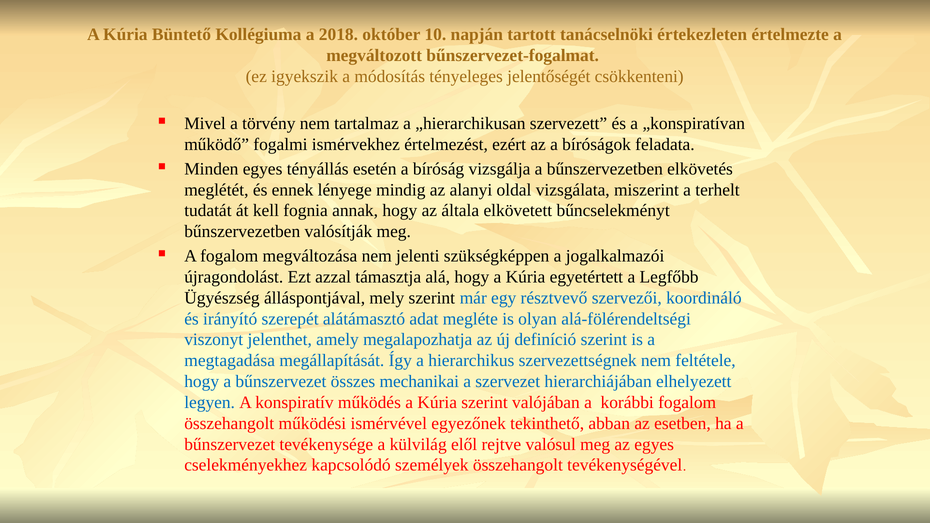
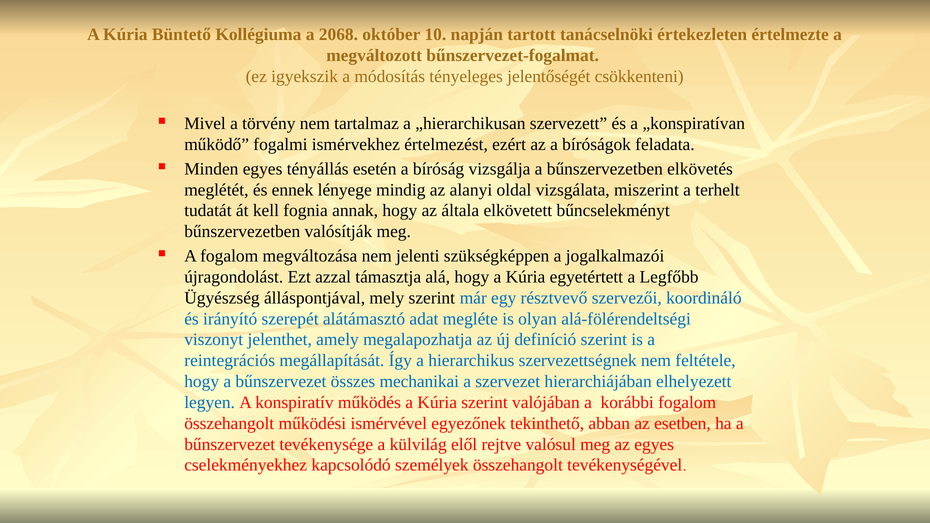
2018: 2018 -> 2068
megtagadása: megtagadása -> reintegrációs
